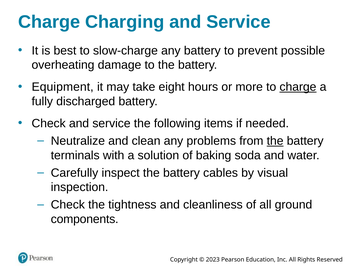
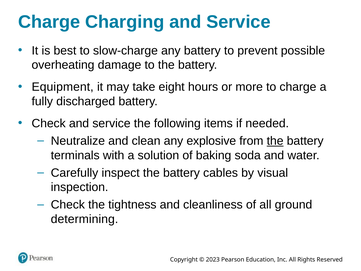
charge at (298, 87) underline: present -> none
problems: problems -> explosive
components: components -> determining
